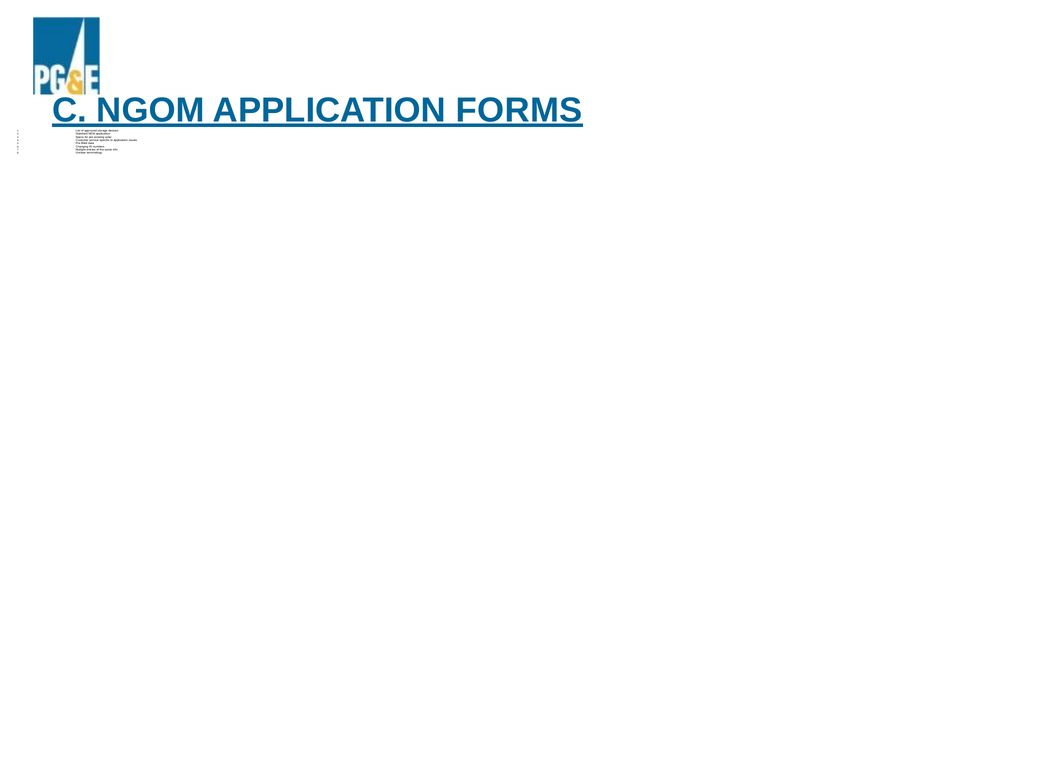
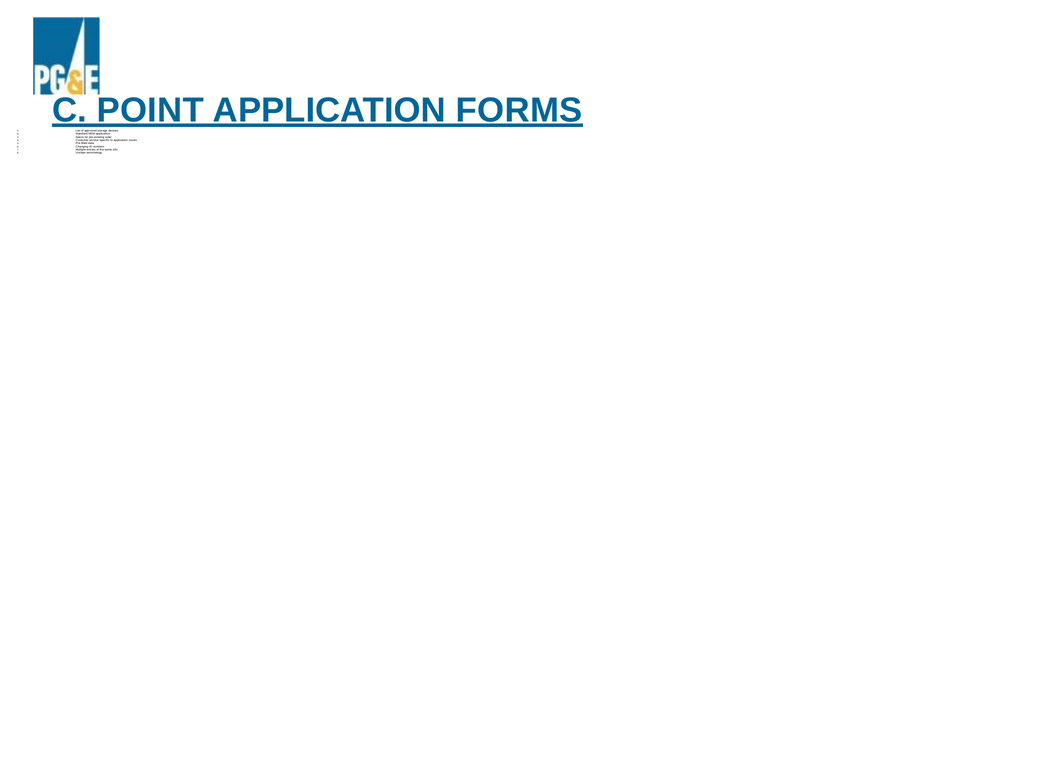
NGOM: NGOM -> POINT
